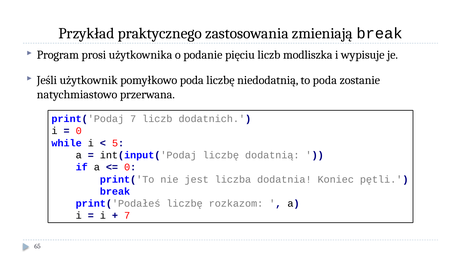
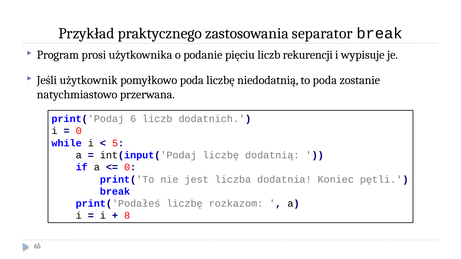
zmieniają: zmieniają -> separator
modliszka: modliszka -> rekurencji
print('Podaj 7: 7 -> 6
7 at (127, 216): 7 -> 8
